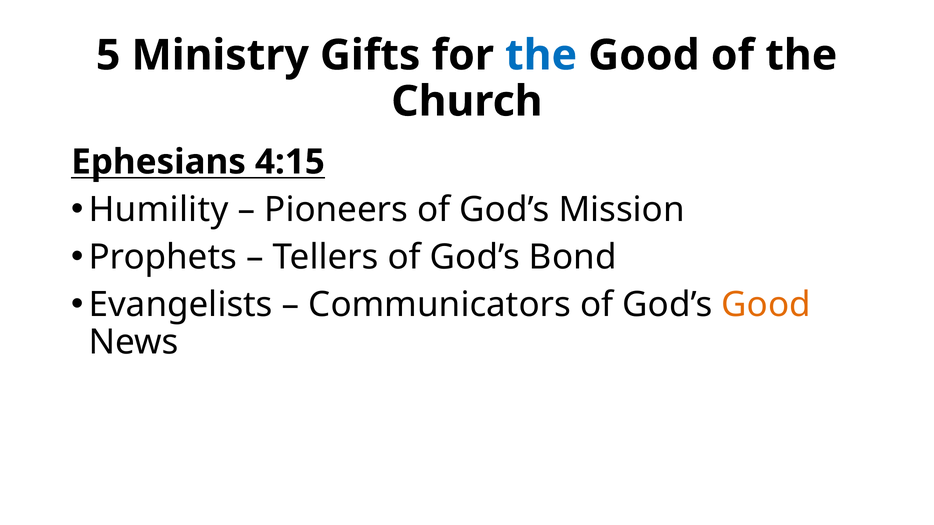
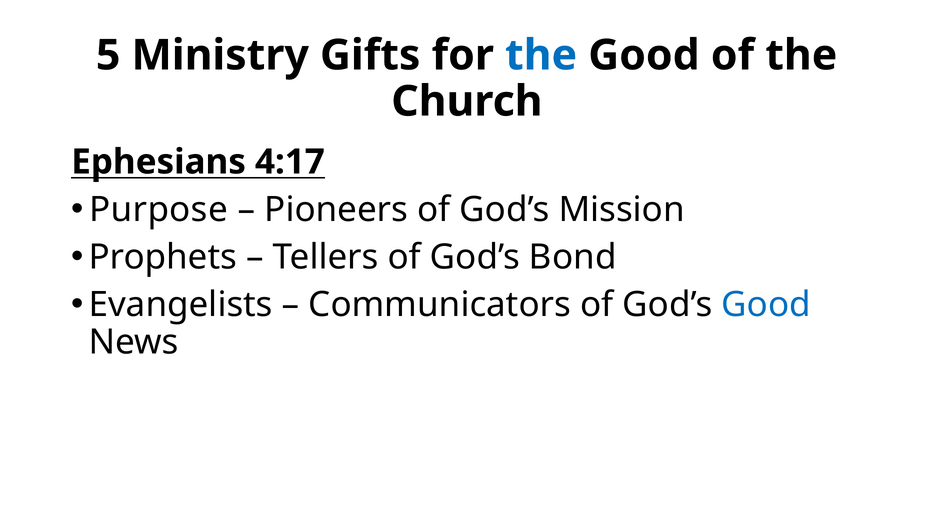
4:15: 4:15 -> 4:17
Humility: Humility -> Purpose
Good at (766, 305) colour: orange -> blue
